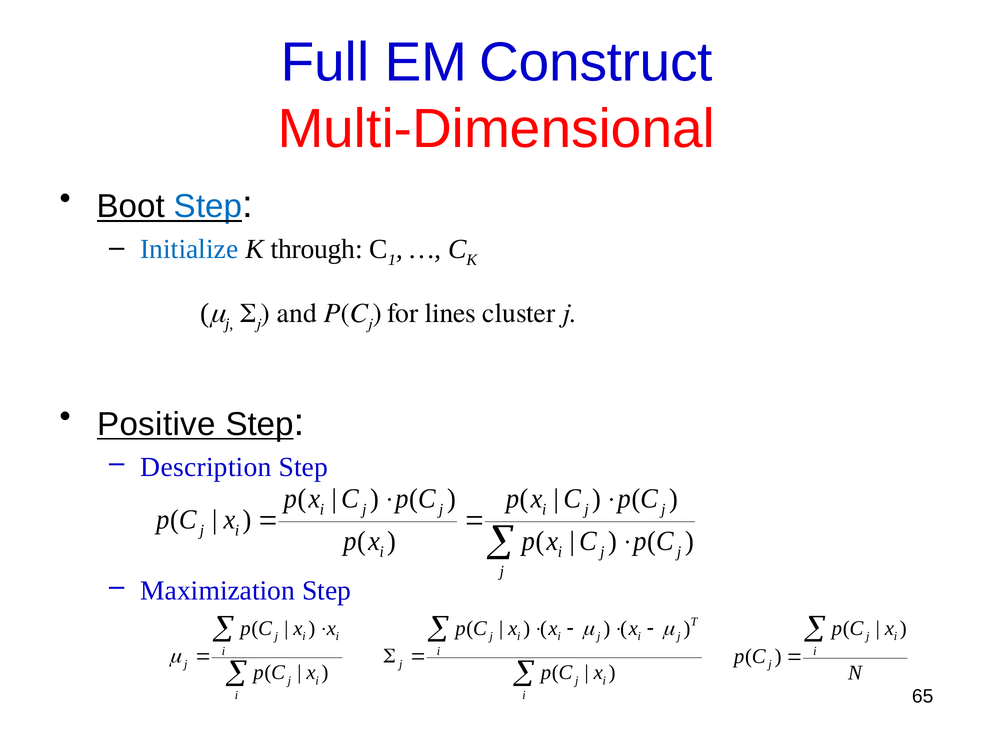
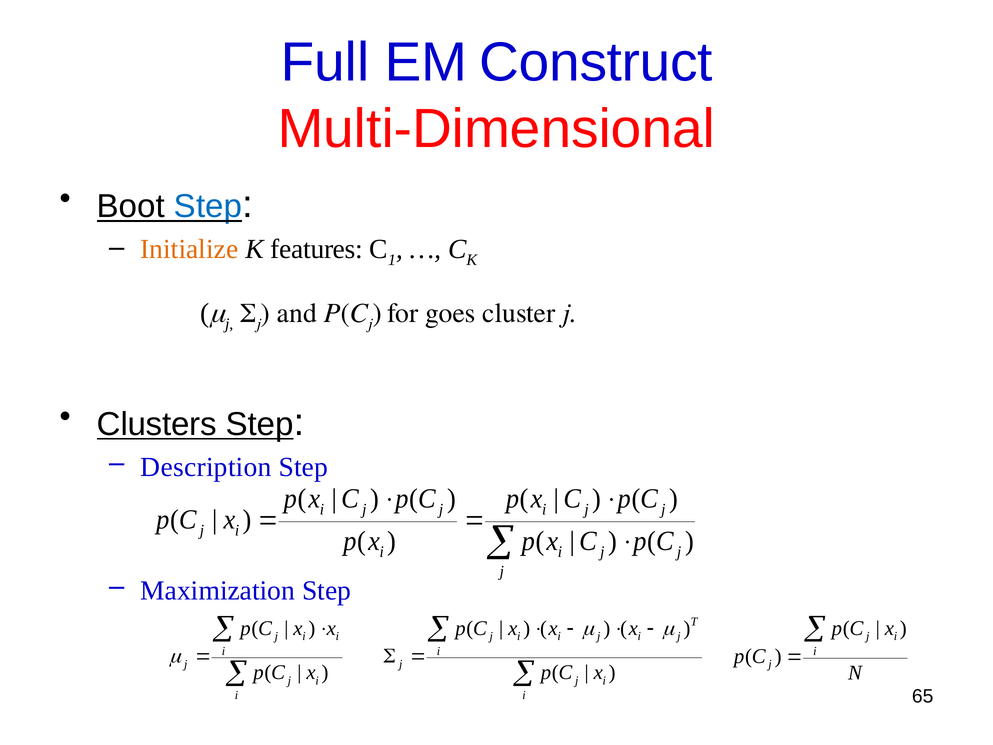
Initialize colour: blue -> orange
through: through -> features
lines: lines -> goes
Positive: Positive -> Clusters
